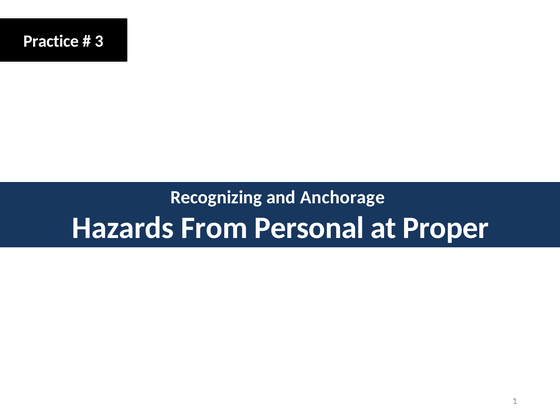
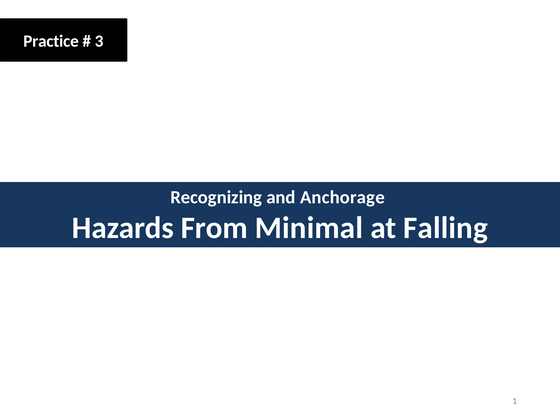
Personal: Personal -> Minimal
Proper: Proper -> Falling
